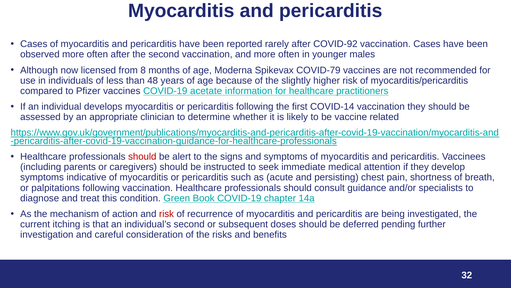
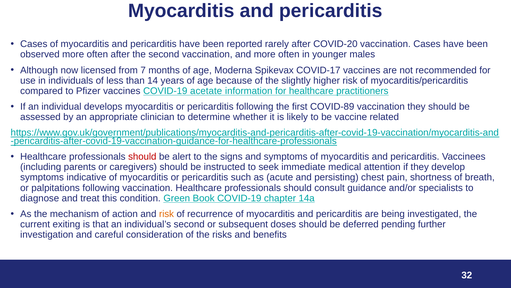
COVID-92: COVID-92 -> COVID-20
8: 8 -> 7
COVID-79: COVID-79 -> COVID-17
48: 48 -> 14
COVID-14: COVID-14 -> COVID-89
risk at (167, 213) colour: red -> orange
itching: itching -> exiting
